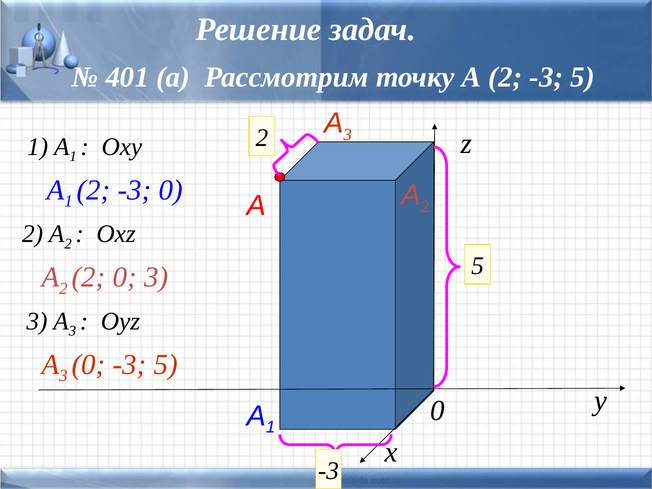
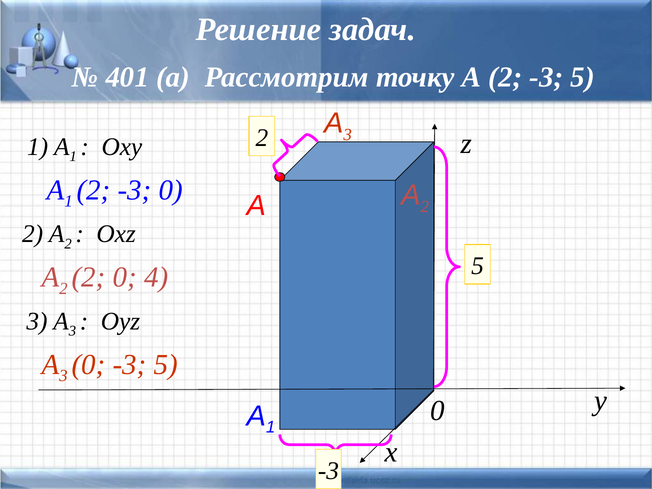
0 3: 3 -> 4
